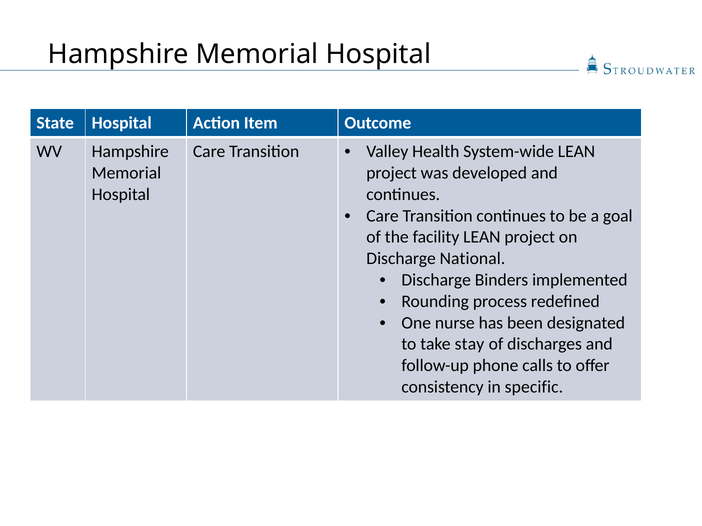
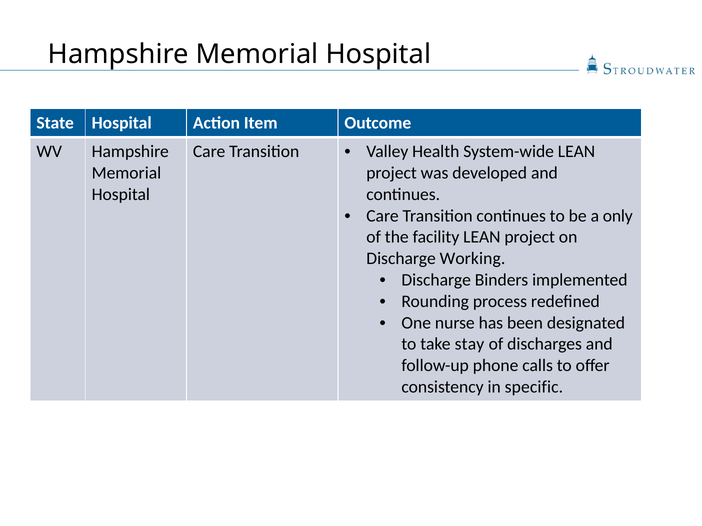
goal: goal -> only
National: National -> Working
